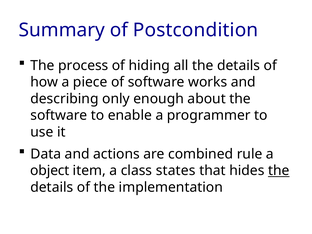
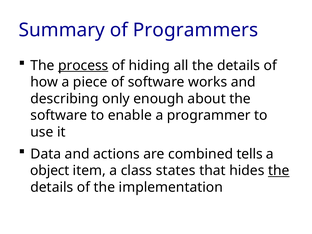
Postcondition: Postcondition -> Programmers
process underline: none -> present
rule: rule -> tells
